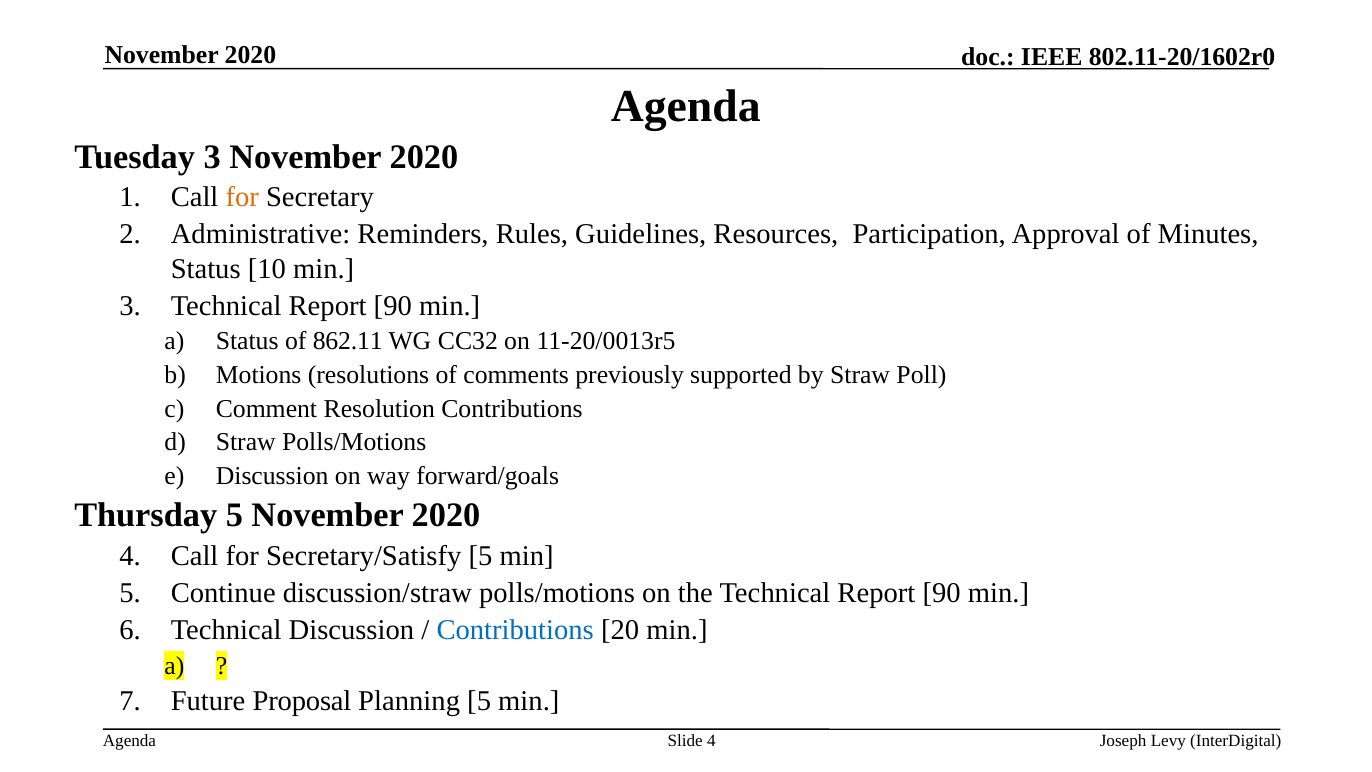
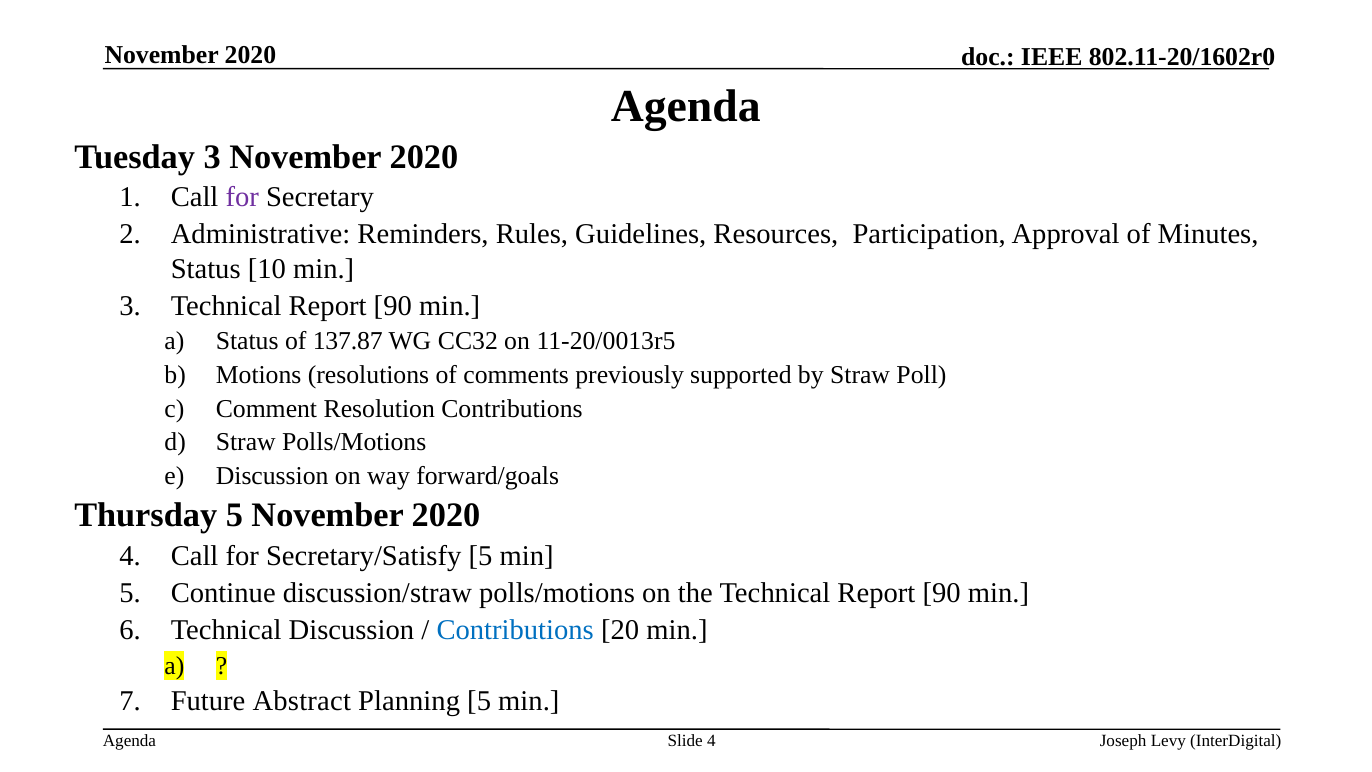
for at (242, 197) colour: orange -> purple
862.11: 862.11 -> 137.87
Proposal: Proposal -> Abstract
